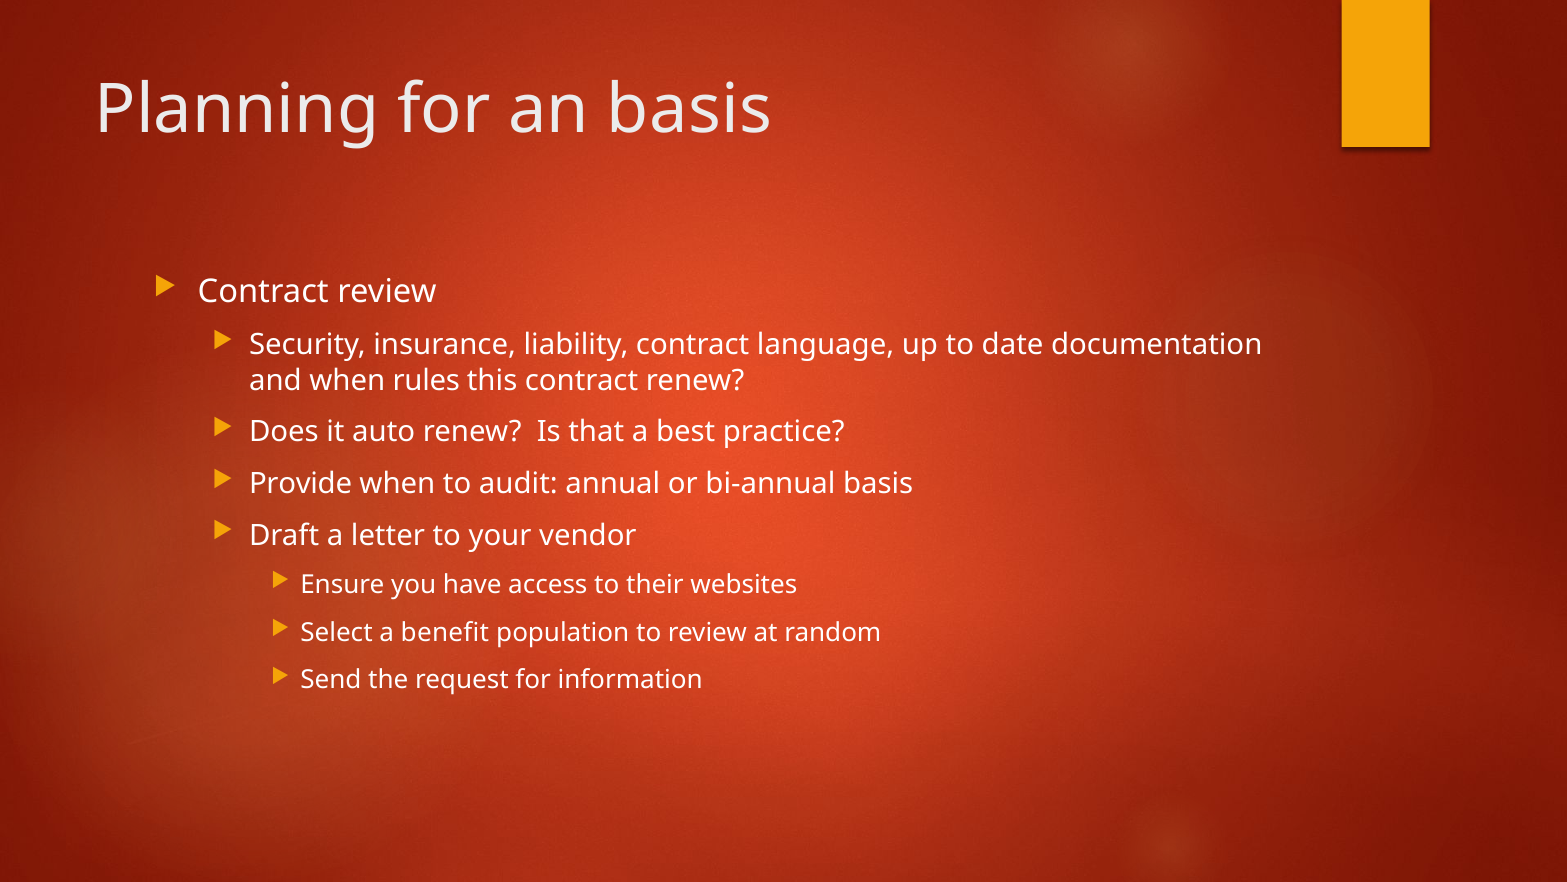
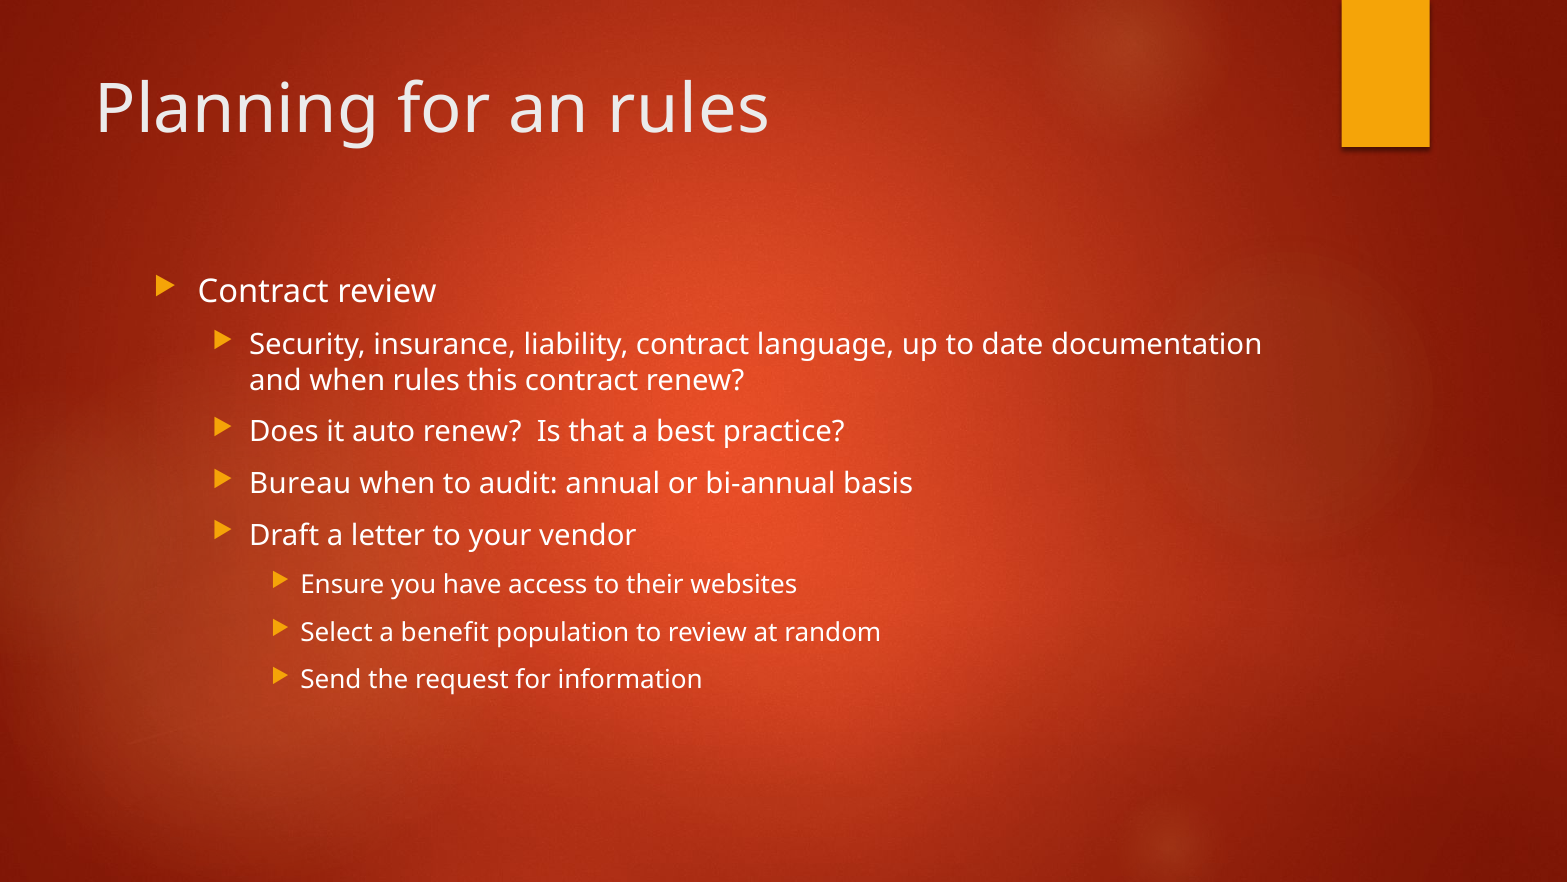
an basis: basis -> rules
Provide: Provide -> Bureau
